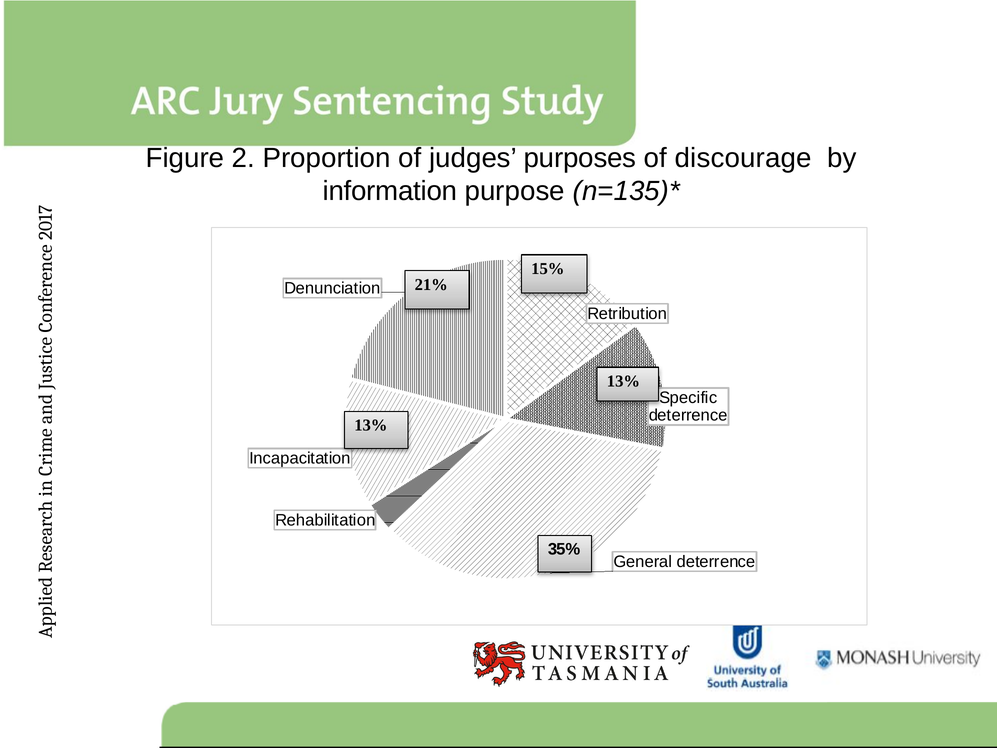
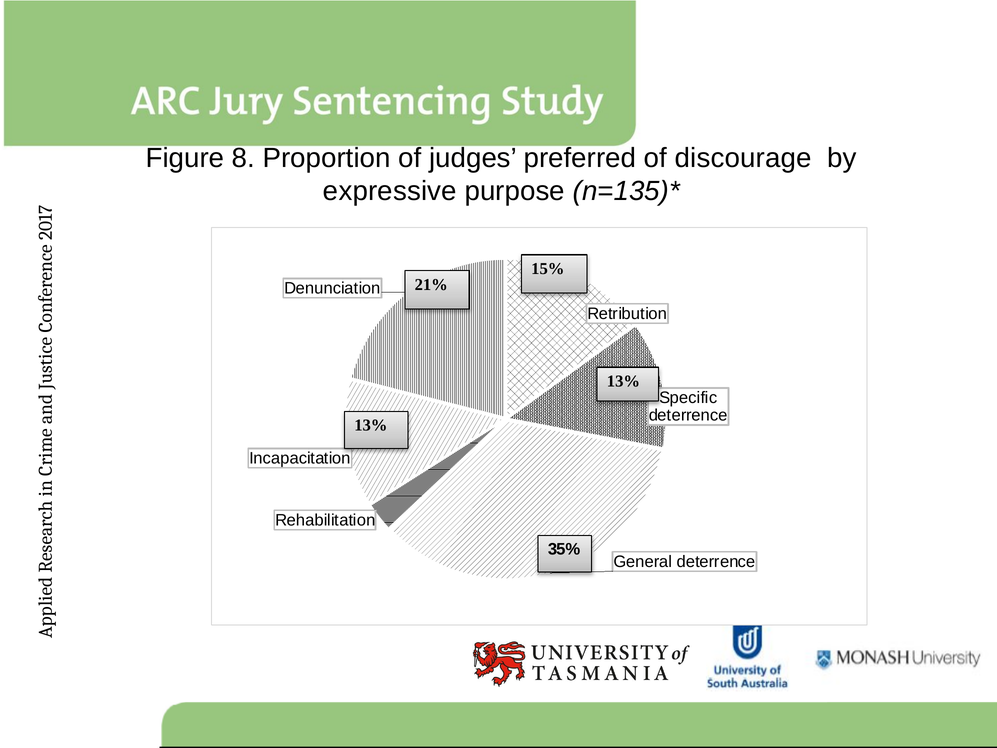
Figure 2: 2 -> 8
purposes: purposes -> preferred
information: information -> expressive
